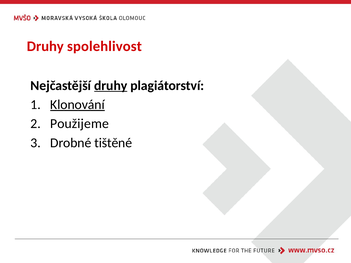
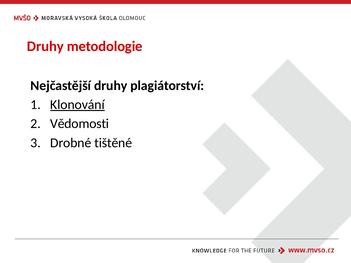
spolehlivost: spolehlivost -> metodologie
druhy at (111, 86) underline: present -> none
Použijeme: Použijeme -> Vědomosti
